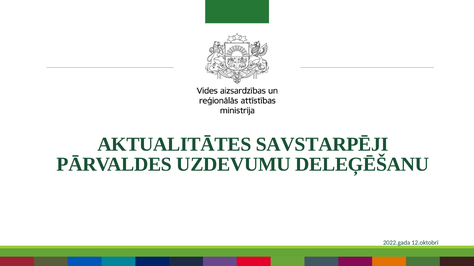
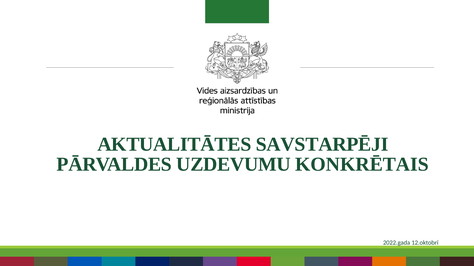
DELEĢĒŠANU: DELEĢĒŠANU -> KONKRĒTAIS
